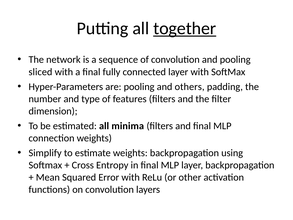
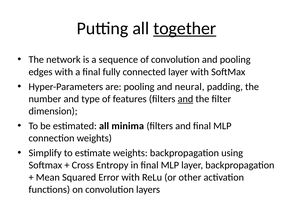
sliced: sliced -> edges
others: others -> neural
and at (185, 99) underline: none -> present
